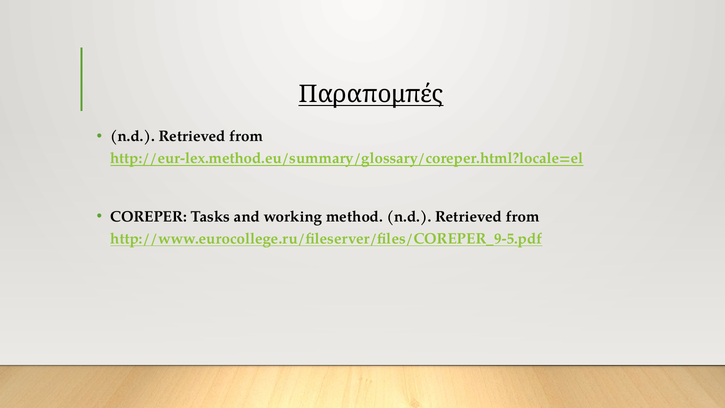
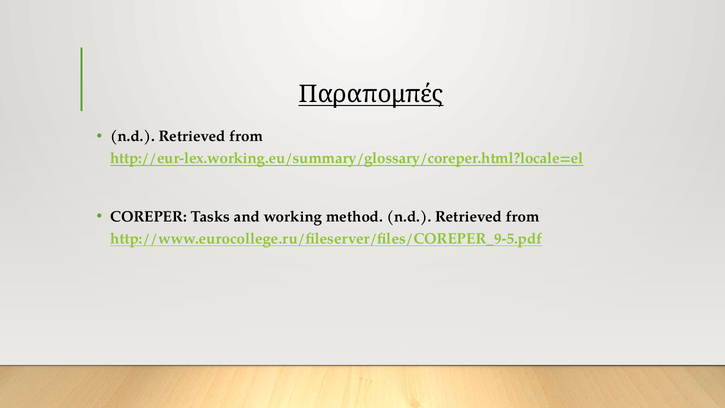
http://eur-lex.method.eu/summary/glossary/coreper.html?locale=el: http://eur-lex.method.eu/summary/glossary/coreper.html?locale=el -> http://eur-lex.working.eu/summary/glossary/coreper.html?locale=el
